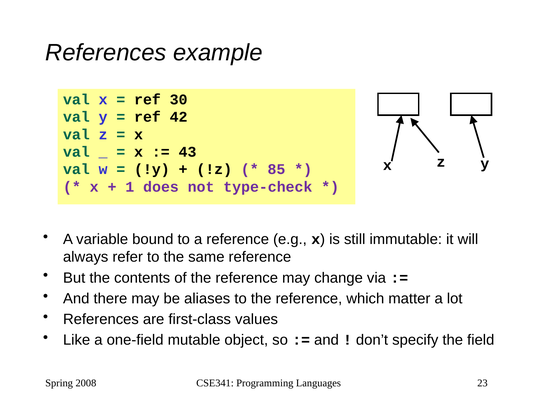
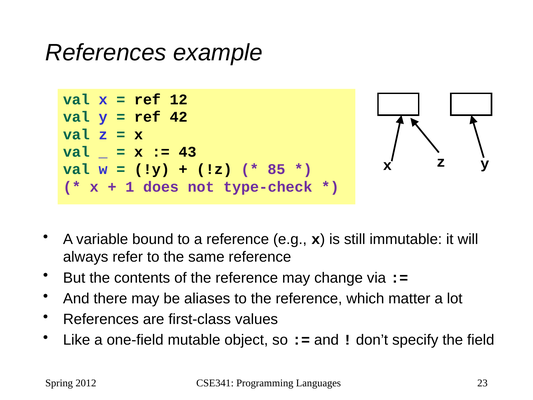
30: 30 -> 12
2008: 2008 -> 2012
